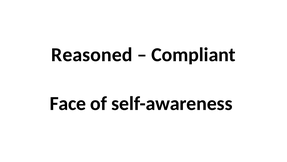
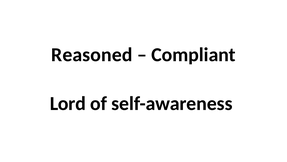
Face: Face -> Lord
